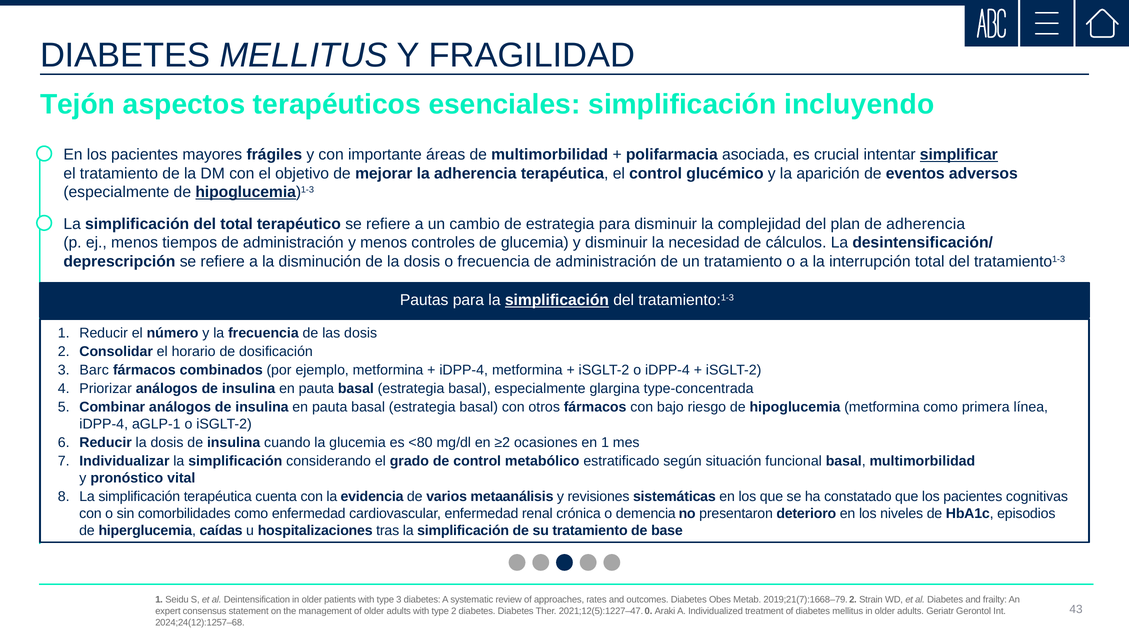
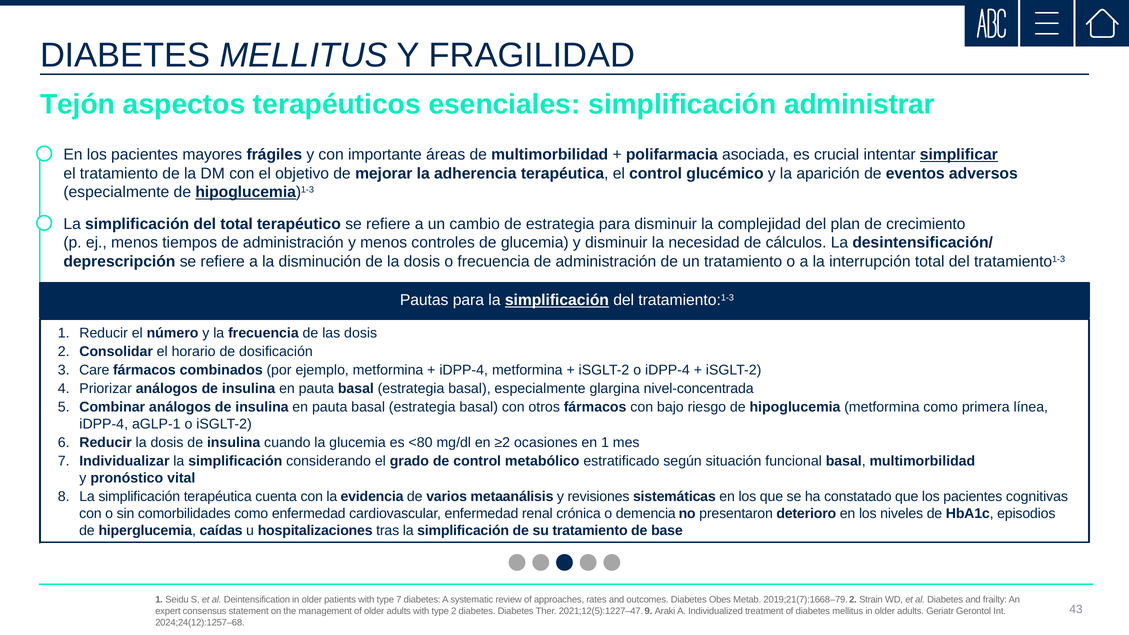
incluyendo: incluyendo -> administrar
de adherencia: adherencia -> crecimiento
Barc: Barc -> Care
type-concentrada: type-concentrada -> nivel-concentrada
type 3: 3 -> 7
0: 0 -> 9
